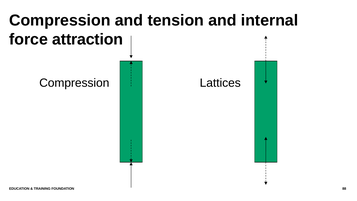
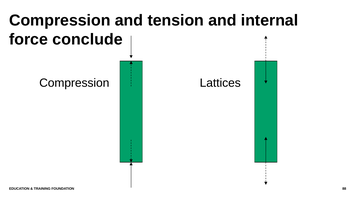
attraction: attraction -> conclude
